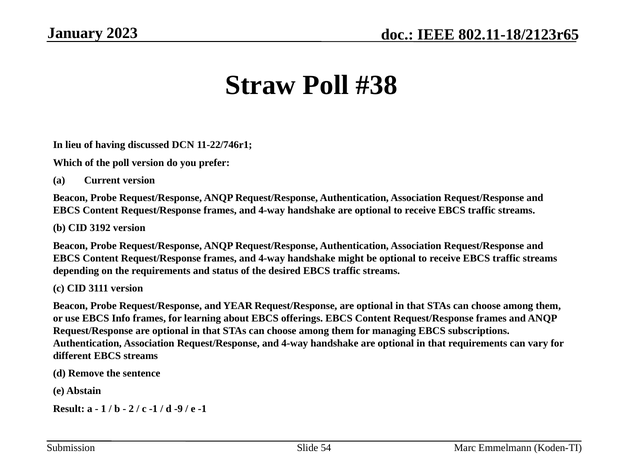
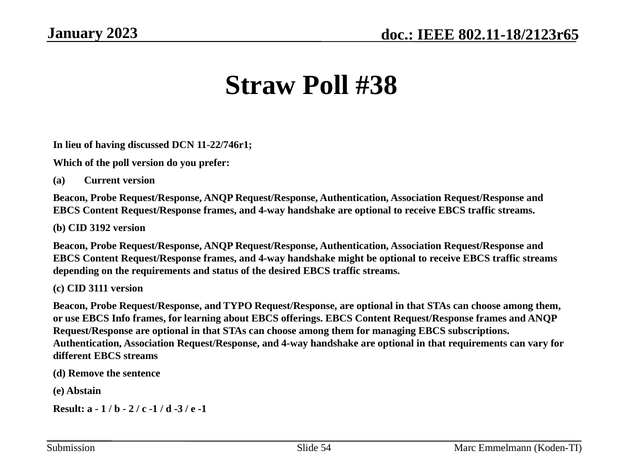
YEAR: YEAR -> TYPO
-9: -9 -> -3
